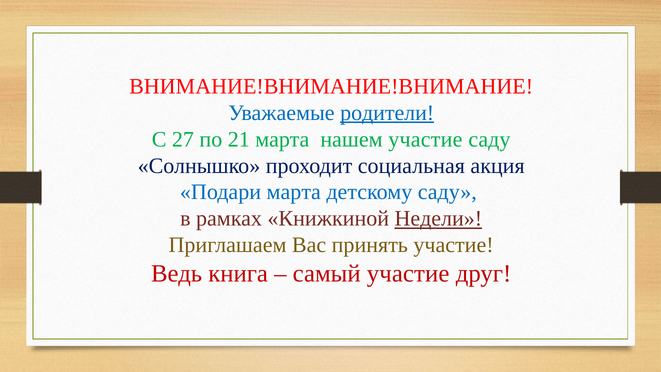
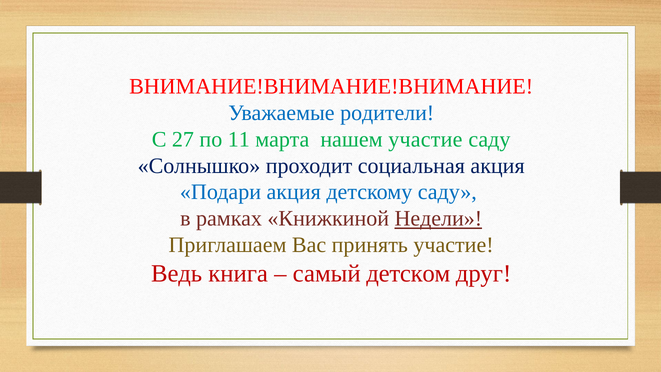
родители underline: present -> none
21: 21 -> 11
Подари марта: марта -> акция
самый участие: участие -> детском
